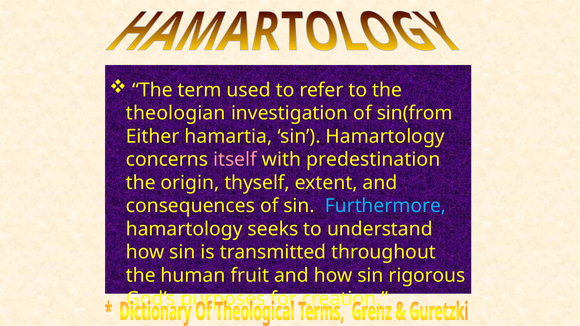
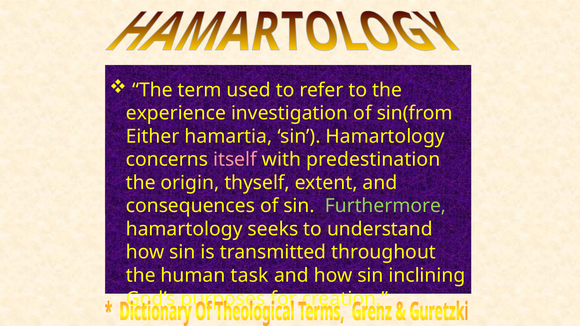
theologian: theologian -> experience
Furthermore colour: light blue -> light green
fruit: fruit -> task
rigorous: rigorous -> inclining
